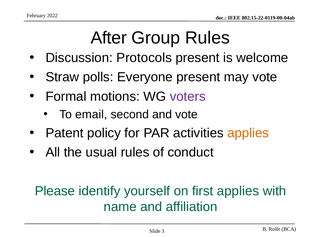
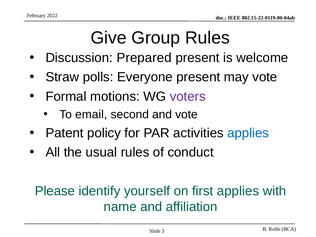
After: After -> Give
Protocols: Protocols -> Prepared
applies at (248, 133) colour: orange -> blue
